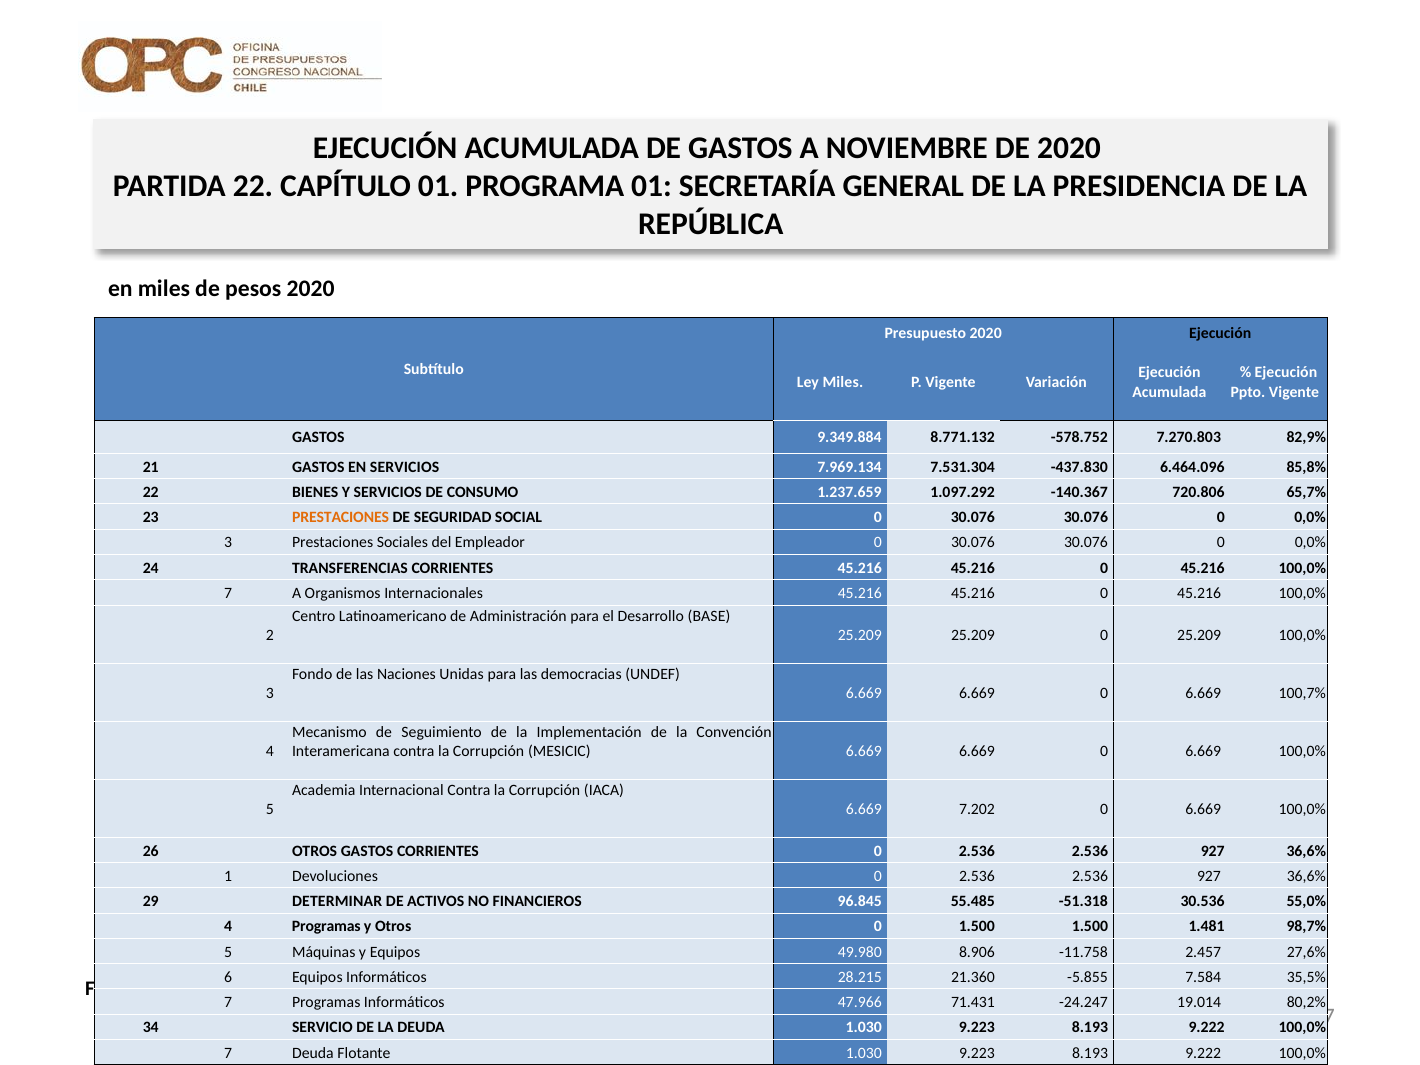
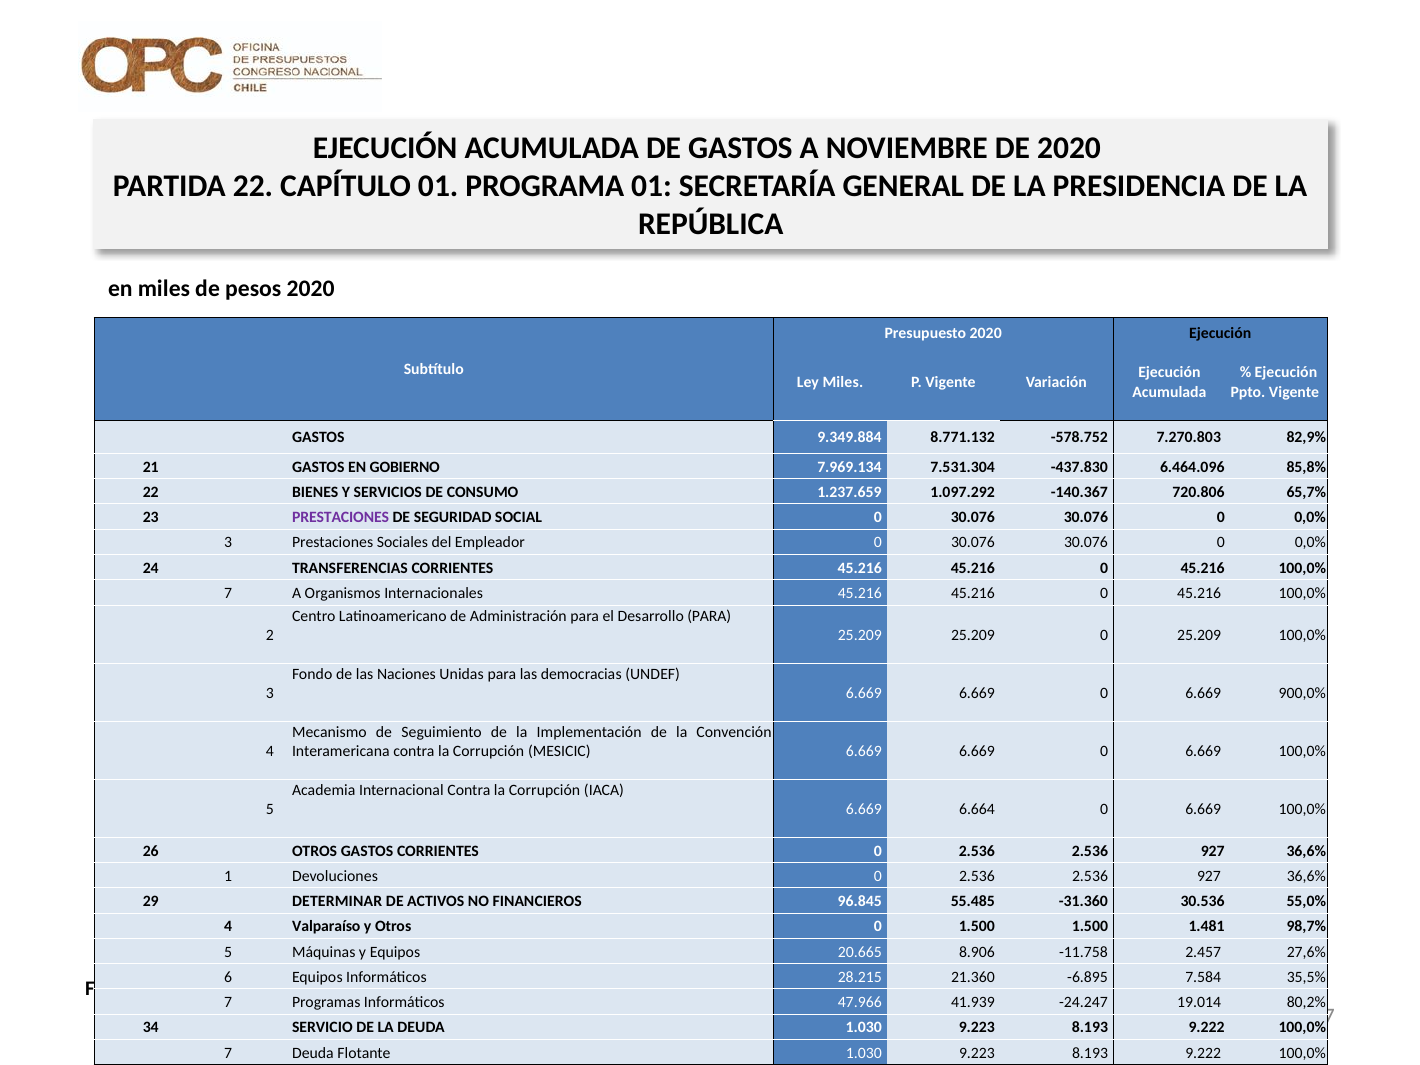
EN SERVICIOS: SERVICIOS -> GOBIERNO
PRESTACIONES at (341, 517) colour: orange -> purple
Desarrollo BASE: BASE -> PARA
100,7%: 100,7% -> 900,0%
7.202: 7.202 -> 6.664
-51.318: -51.318 -> -31.360
4 Programas: Programas -> Valparaíso
49.980: 49.980 -> 20.665
-5.855: -5.855 -> -6.895
71.431: 71.431 -> 41.939
